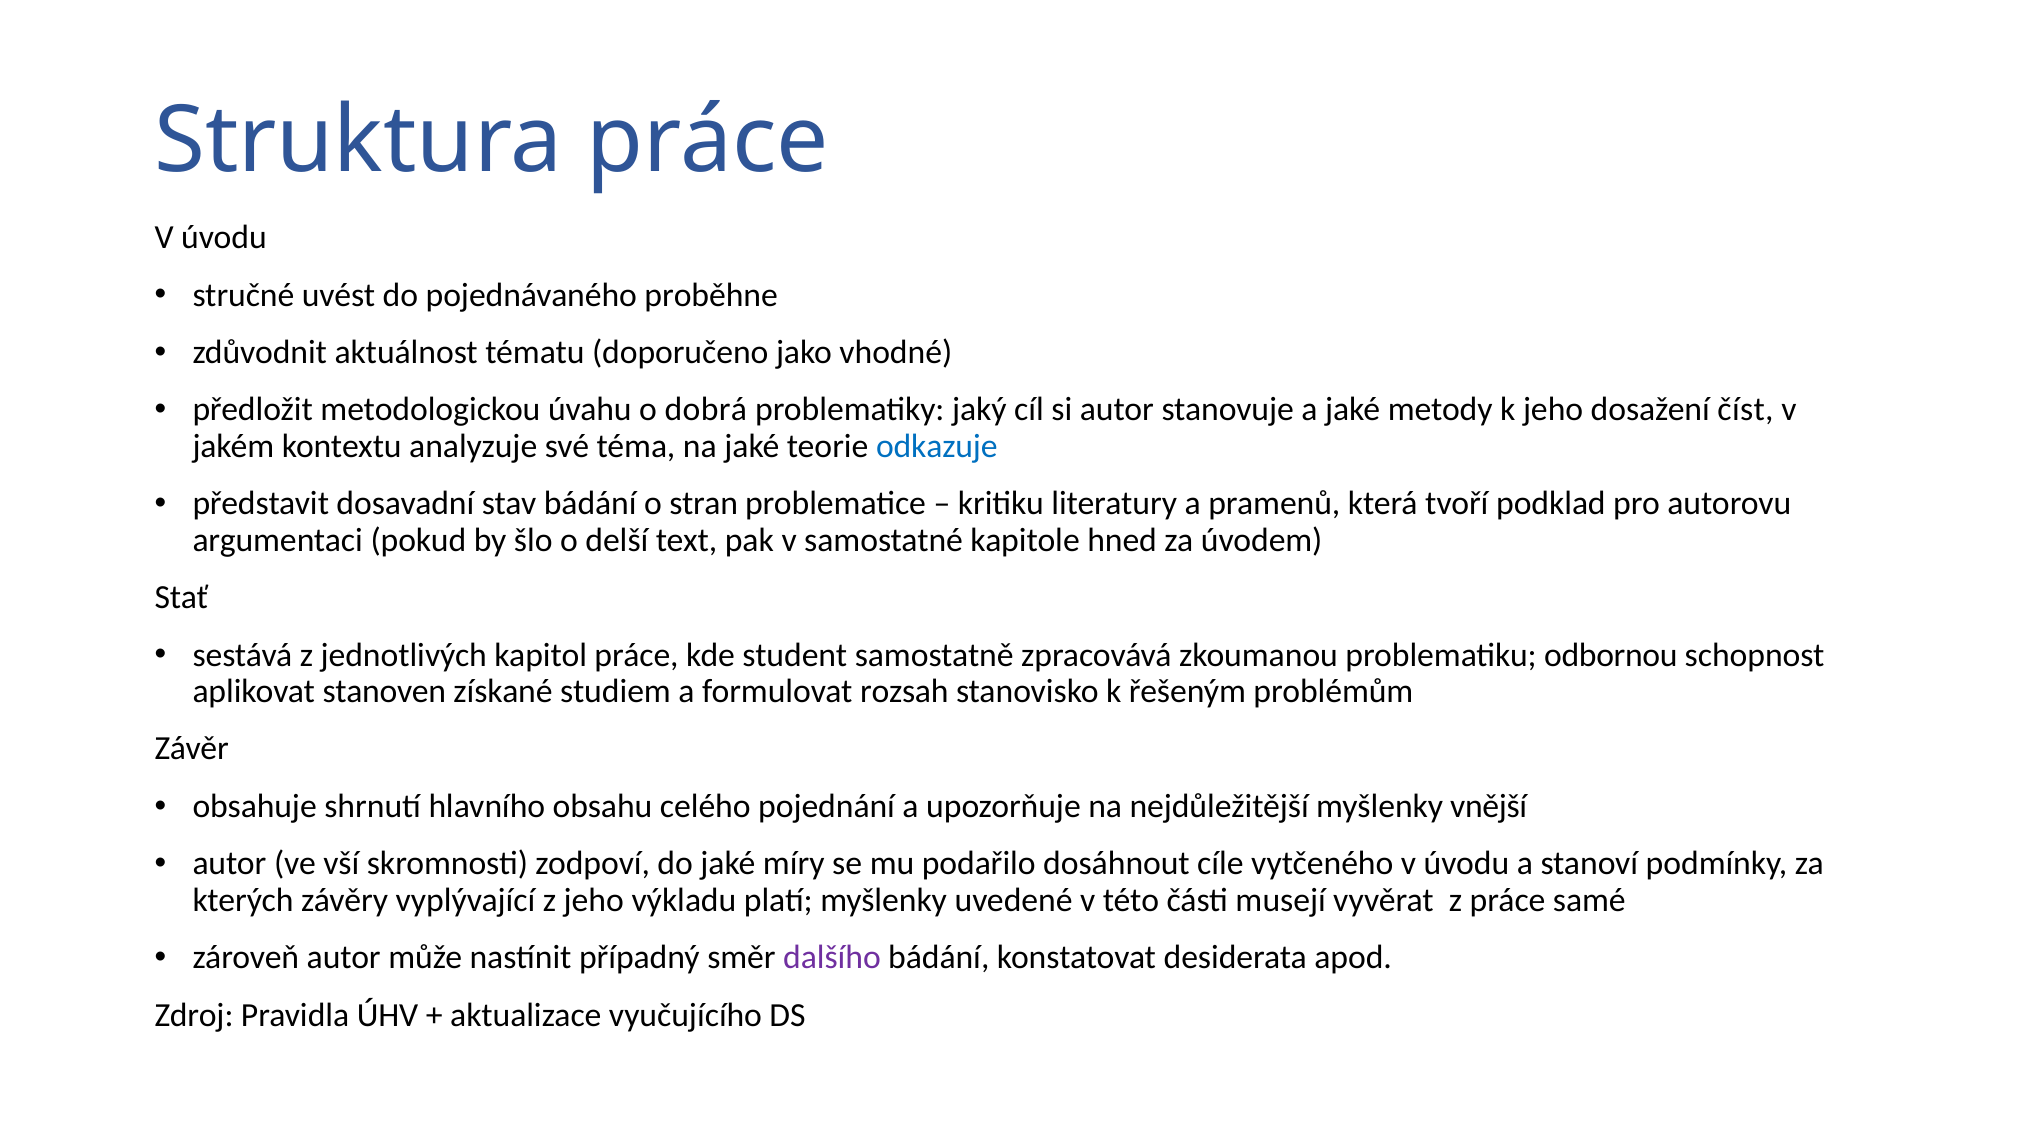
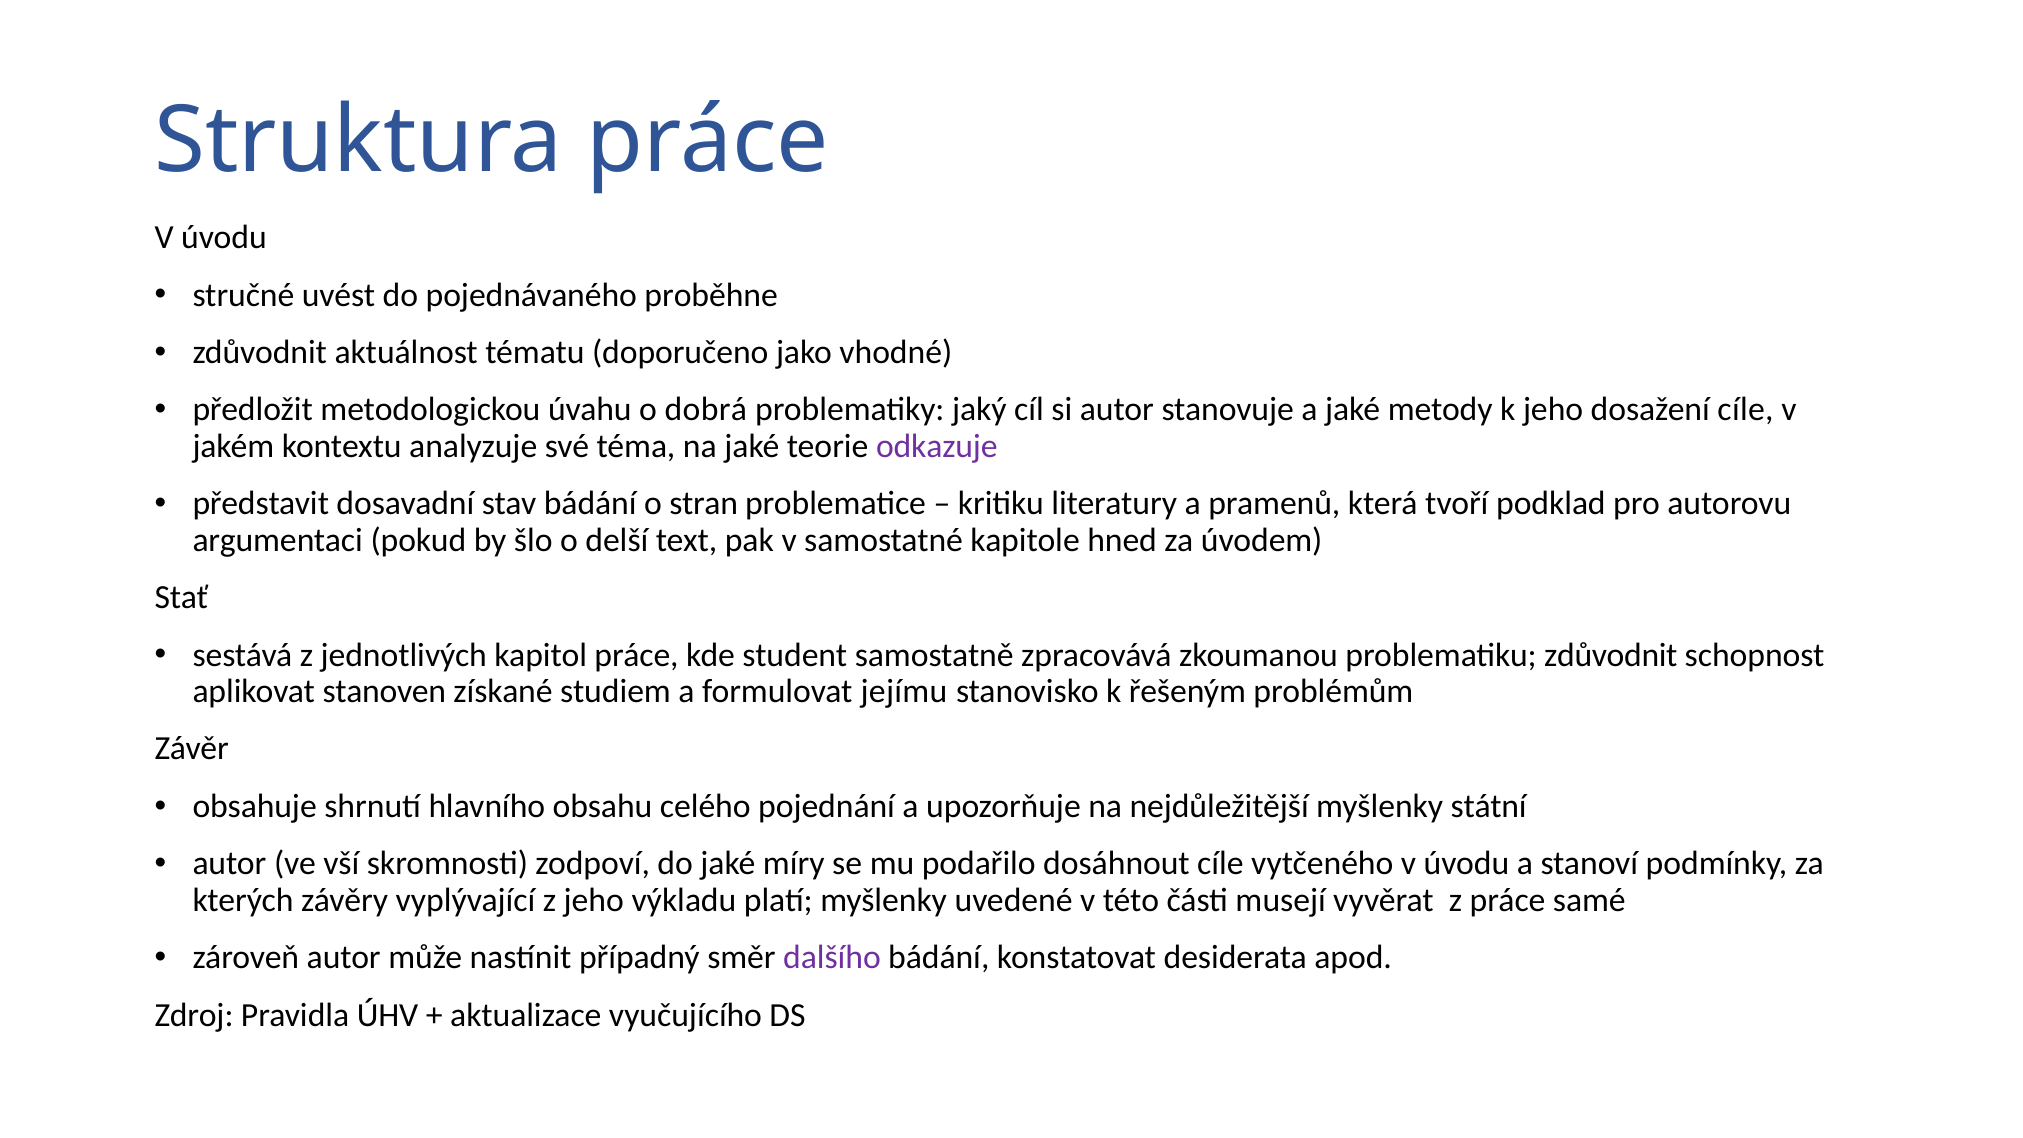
dosažení číst: číst -> cíle
odkazuje colour: blue -> purple
problematiku odbornou: odbornou -> zdůvodnit
rozsah: rozsah -> jejímu
vnější: vnější -> státní
